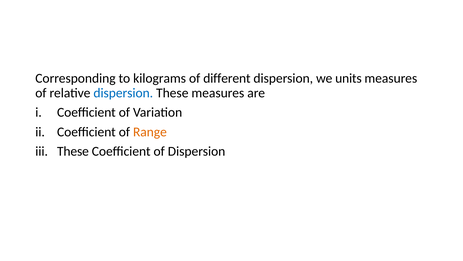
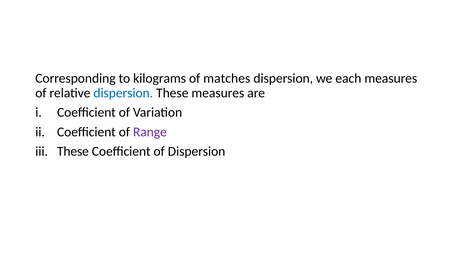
different: different -> matches
units: units -> each
Range colour: orange -> purple
